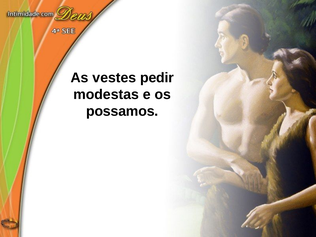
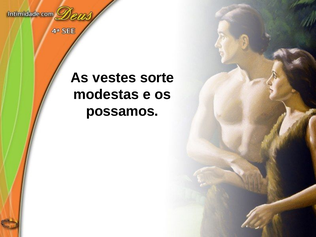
pedir: pedir -> sorte
